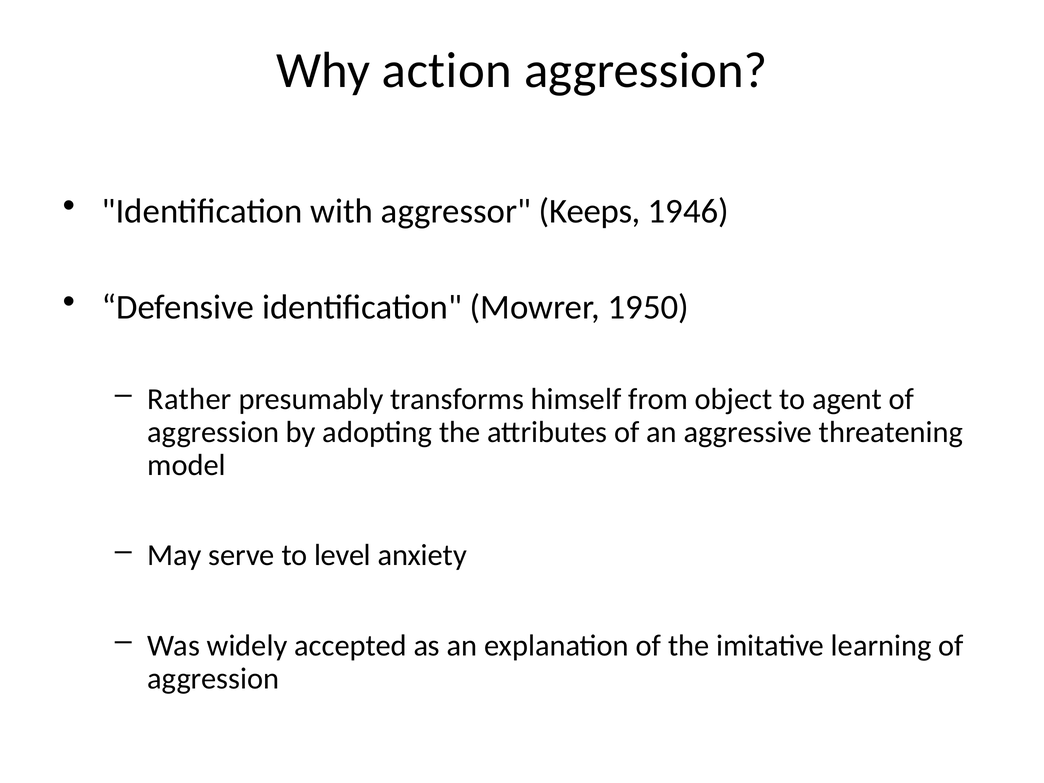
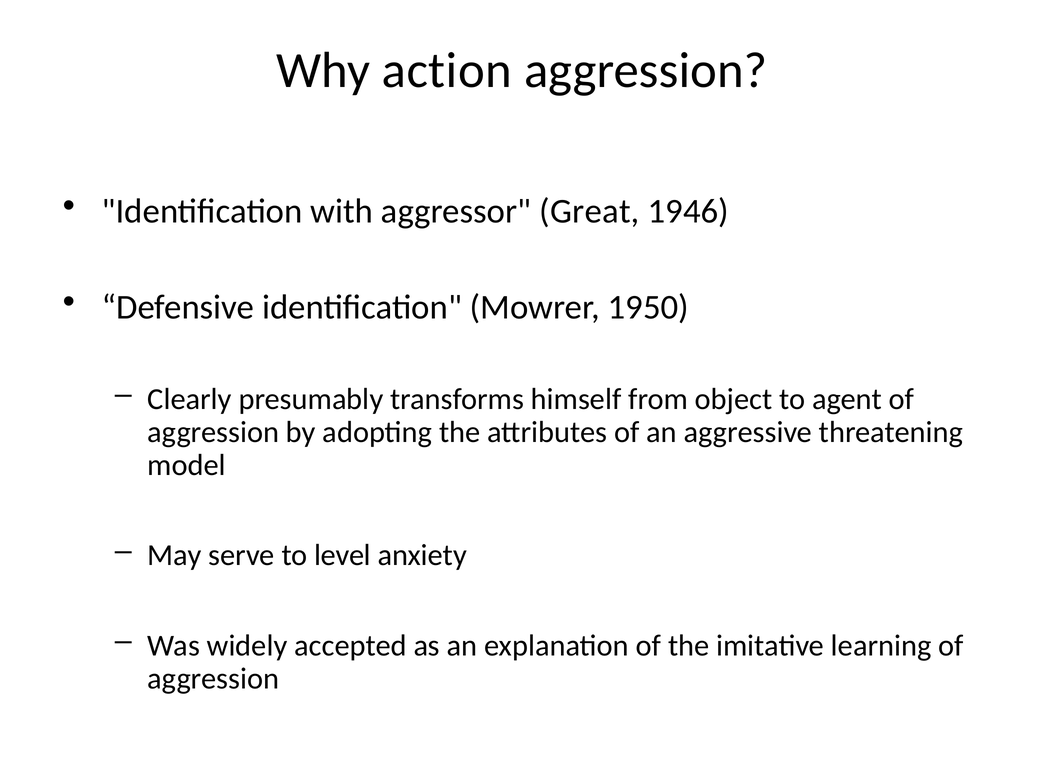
Keeps: Keeps -> Great
Rather: Rather -> Clearly
